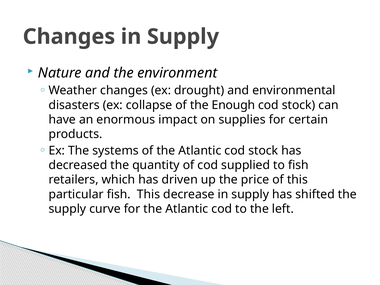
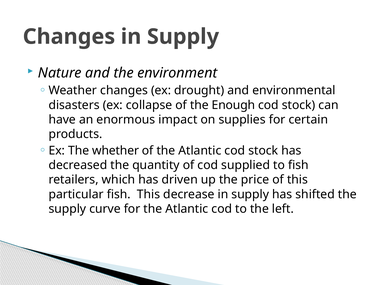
systems: systems -> whether
